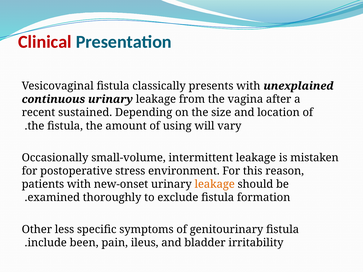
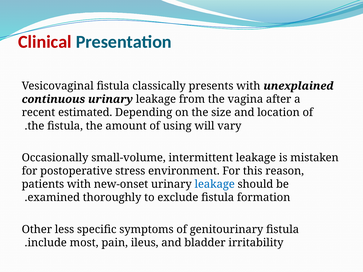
sustained: sustained -> estimated
leakage at (215, 184) colour: orange -> blue
been: been -> most
